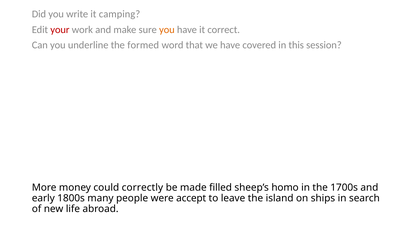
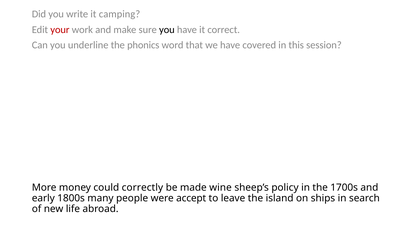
you at (167, 30) colour: orange -> black
formed: formed -> phonics
filled: filled -> wine
homo: homo -> policy
